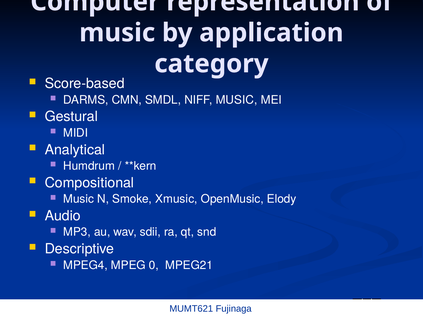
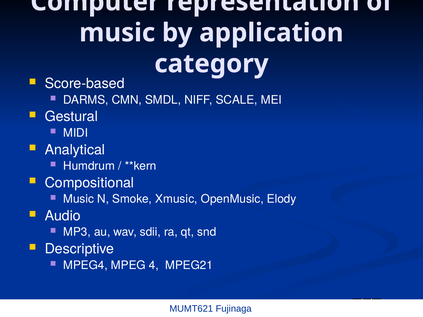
NIFF MUSIC: MUSIC -> SCALE
0: 0 -> 4
